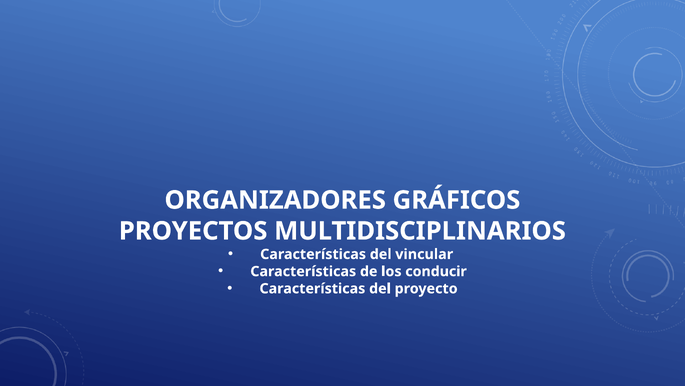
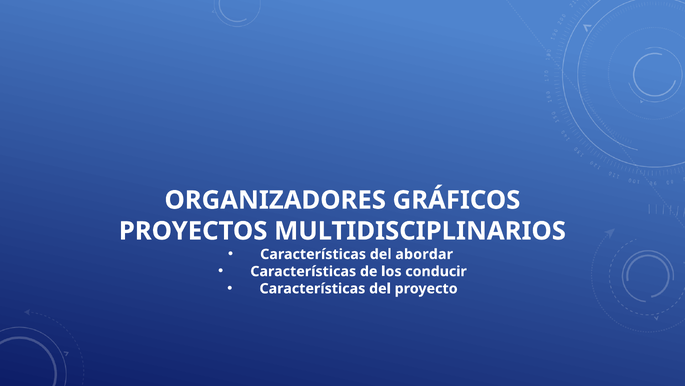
vincular: vincular -> abordar
